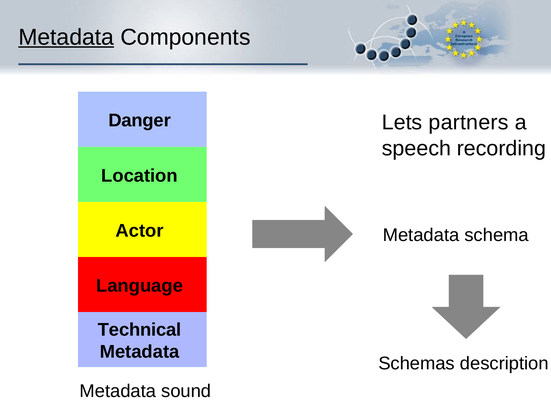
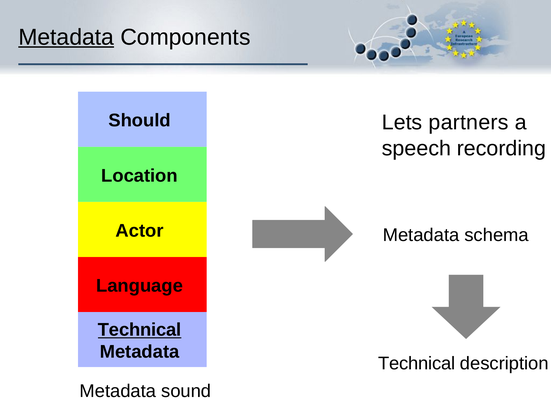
Danger: Danger -> Should
Technical at (140, 330) underline: none -> present
Schemas at (417, 364): Schemas -> Technical
